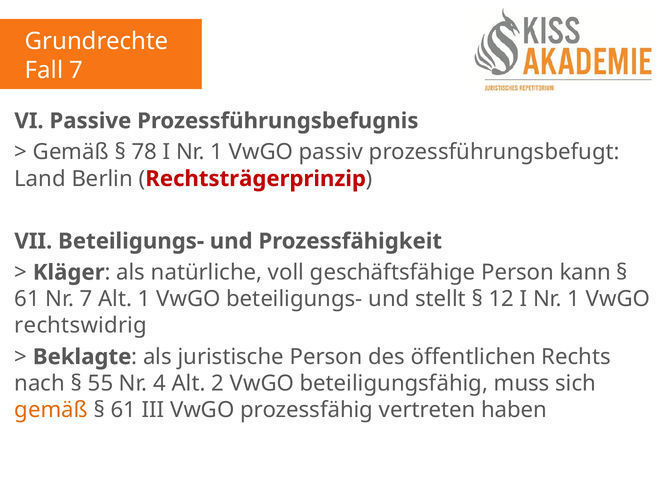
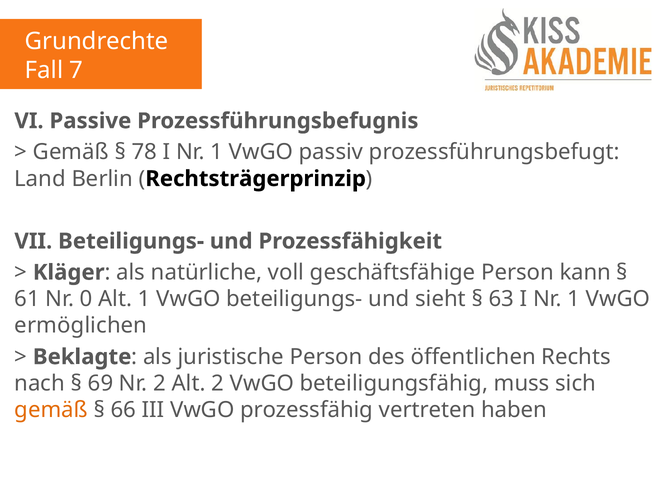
Rechtsträgerprinzip colour: red -> black
Nr 7: 7 -> 0
stellt: stellt -> sieht
12: 12 -> 63
rechtswidrig: rechtswidrig -> ermöglichen
55: 55 -> 69
Nr 4: 4 -> 2
61 at (123, 410): 61 -> 66
